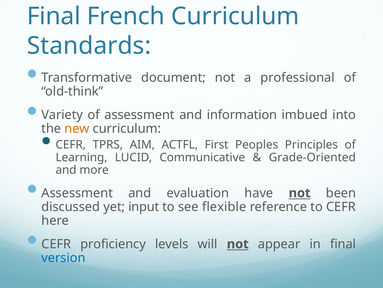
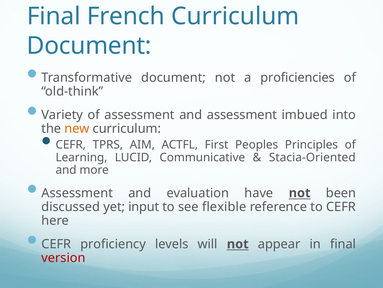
Standards at (89, 46): Standards -> Document
professional: professional -> proficiencies
and information: information -> assessment
Grade-Oriented: Grade-Oriented -> Stacia-Oriented
version colour: blue -> red
